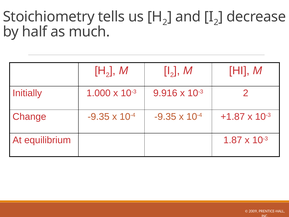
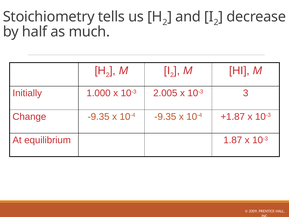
9.916: 9.916 -> 2.005
10-3 2: 2 -> 3
